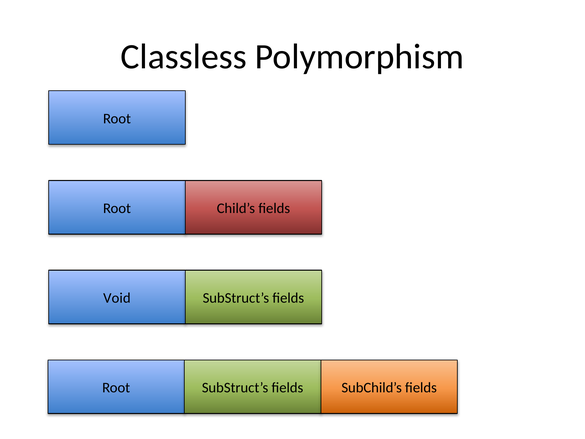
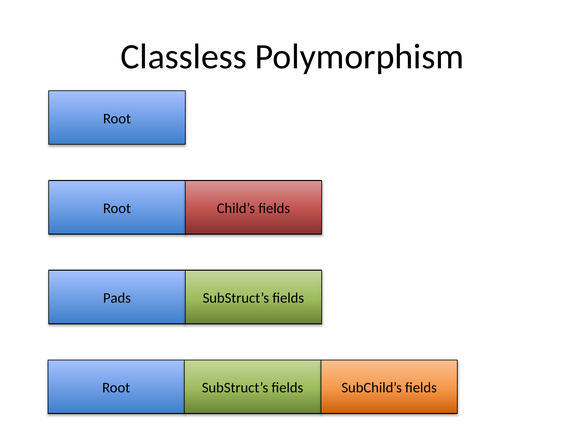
Void: Void -> Pads
